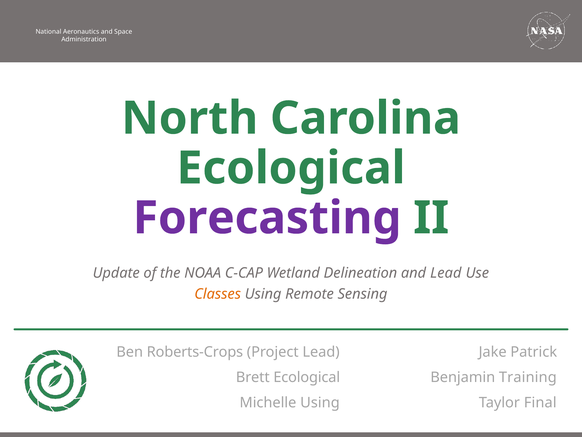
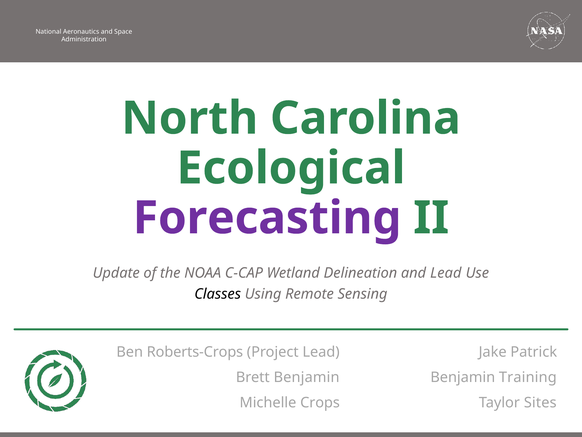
Classes colour: orange -> black
Brett Ecological: Ecological -> Benjamin
Michelle Using: Using -> Crops
Final: Final -> Sites
